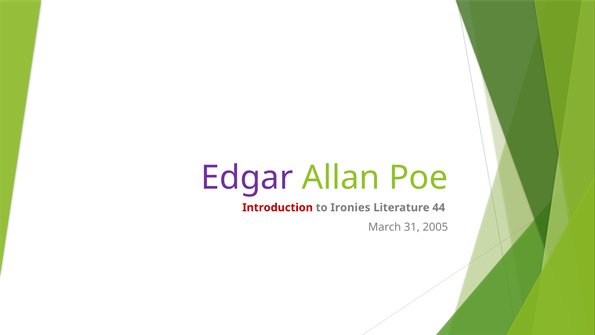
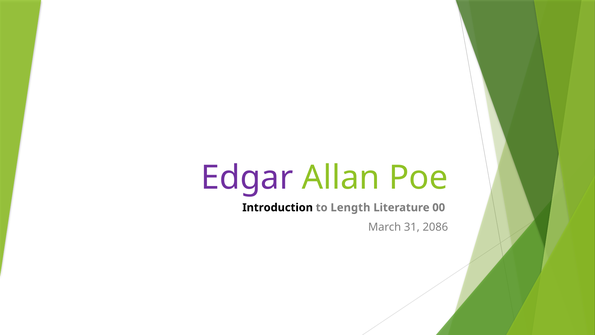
Introduction colour: red -> black
Ironies: Ironies -> Length
44: 44 -> 00
2005: 2005 -> 2086
